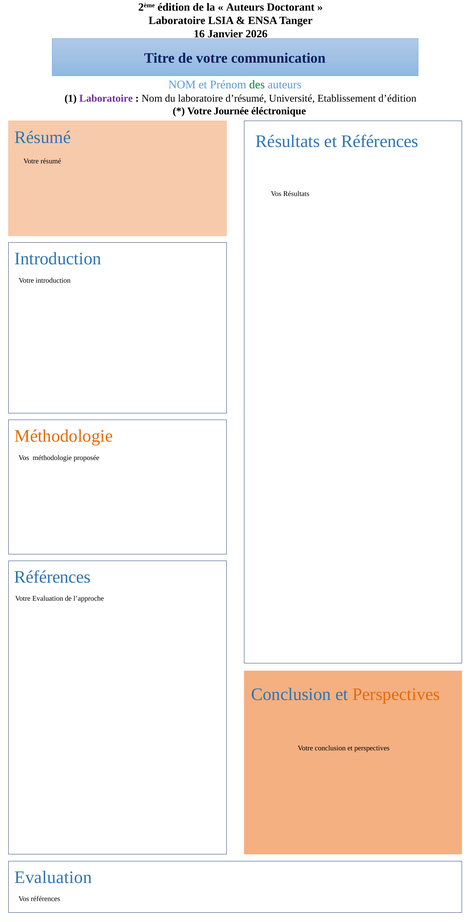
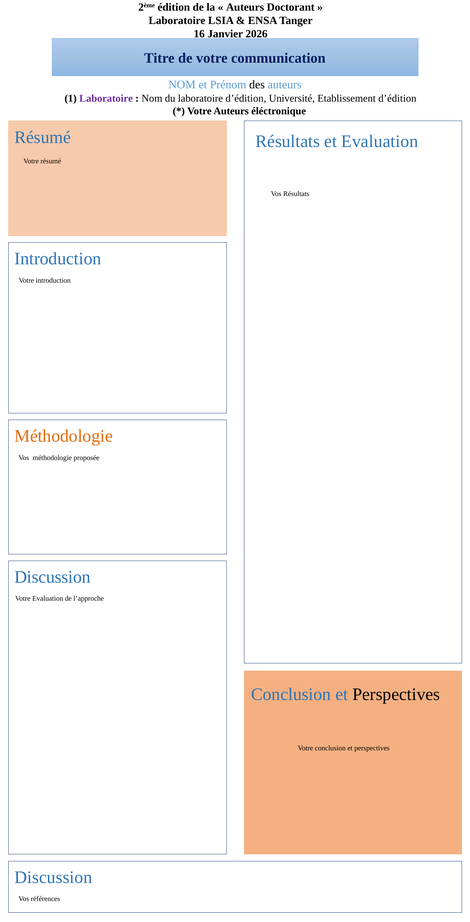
des colour: green -> black
laboratoire d’résumé: d’résumé -> d’édition
Votre Journée: Journée -> Auteurs
et Références: Références -> Evaluation
Références at (52, 577): Références -> Discussion
Perspectives at (396, 694) colour: orange -> black
Evaluation at (53, 877): Evaluation -> Discussion
